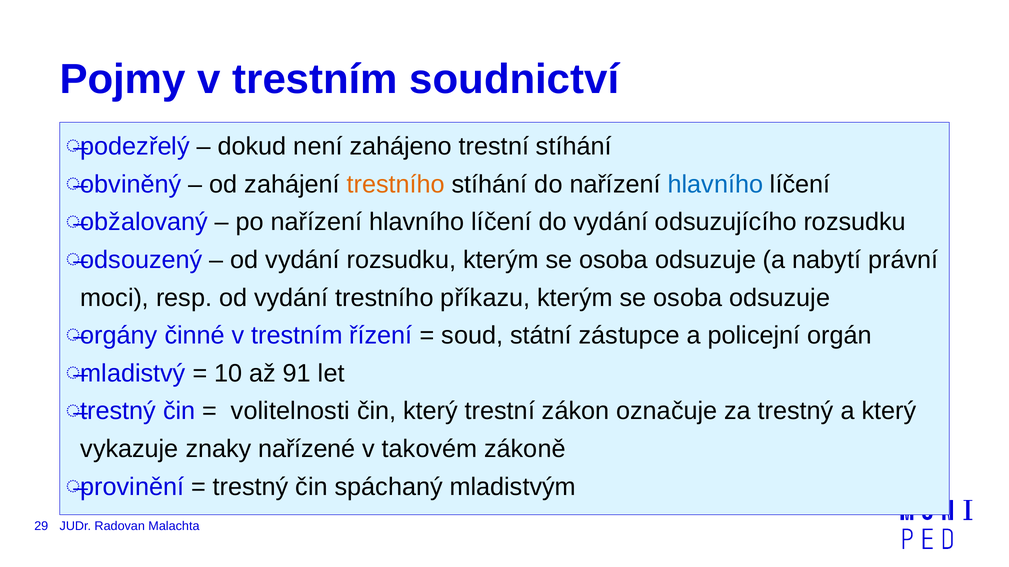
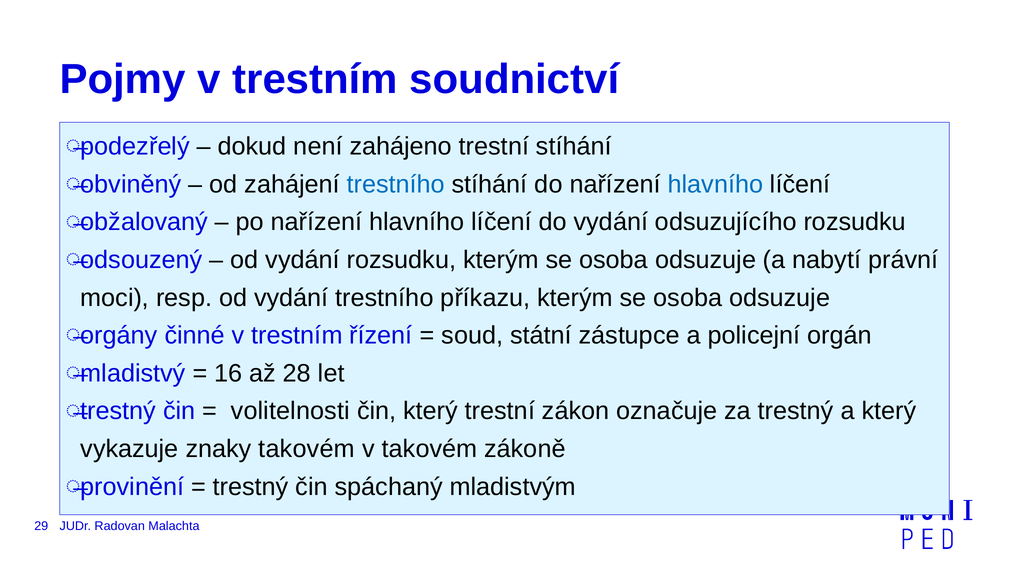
trestního at (396, 185) colour: orange -> blue
10: 10 -> 16
91: 91 -> 28
znaky nařízené: nařízené -> takovém
